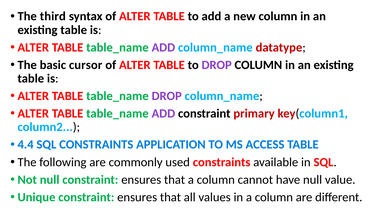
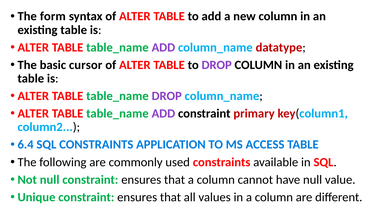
third: third -> form
4.4: 4.4 -> 6.4
